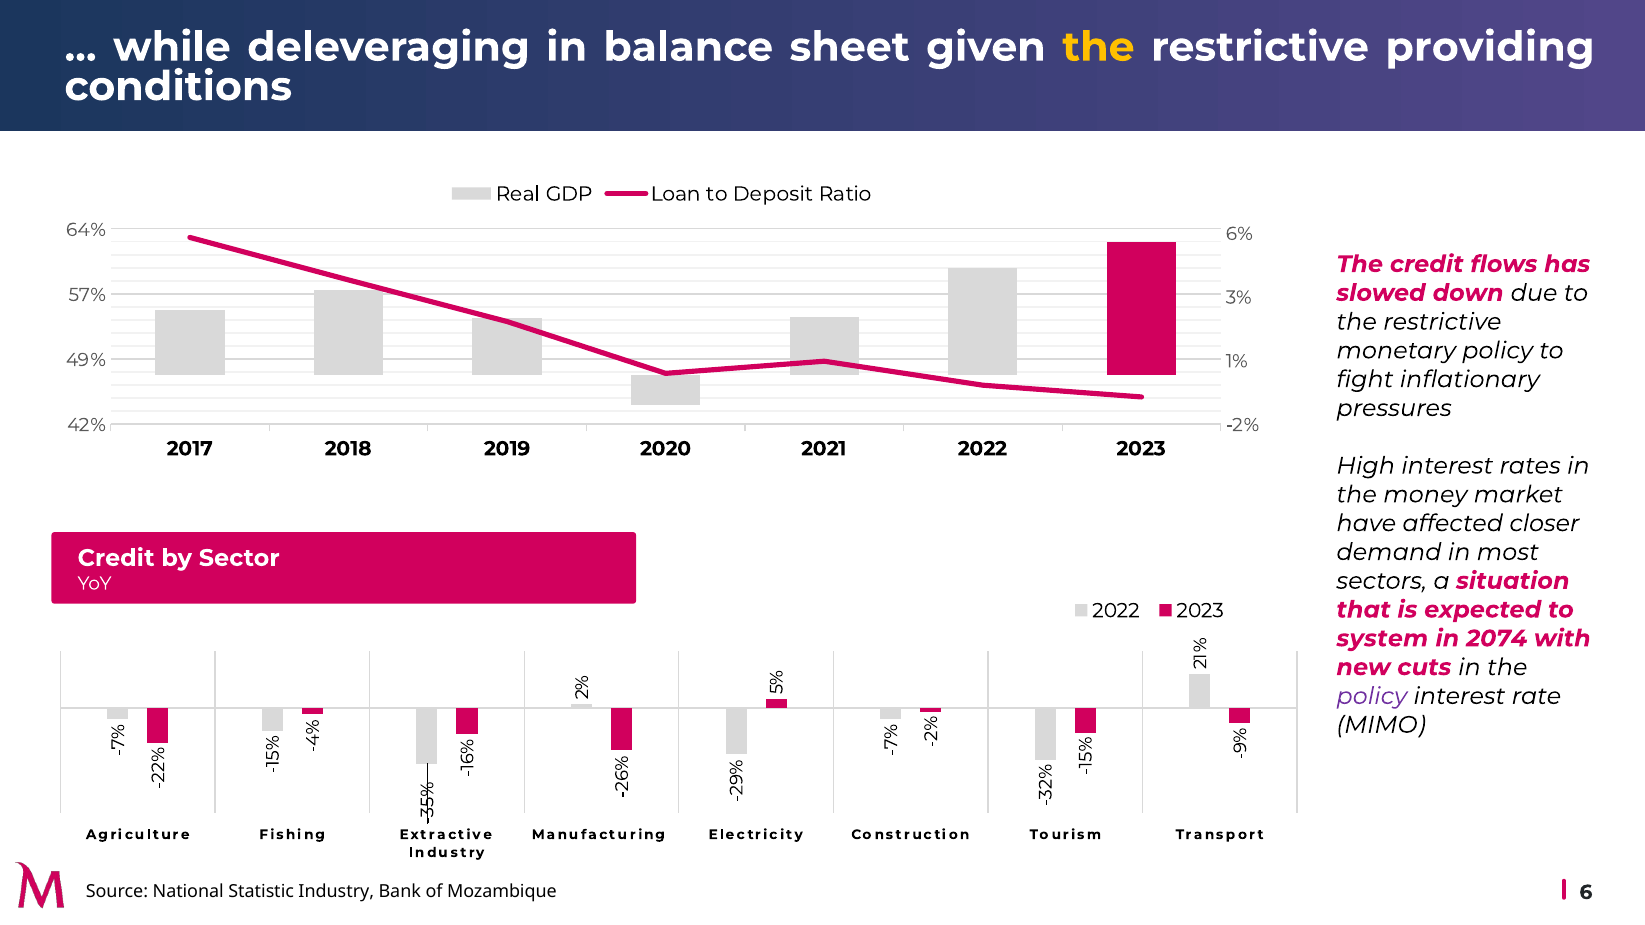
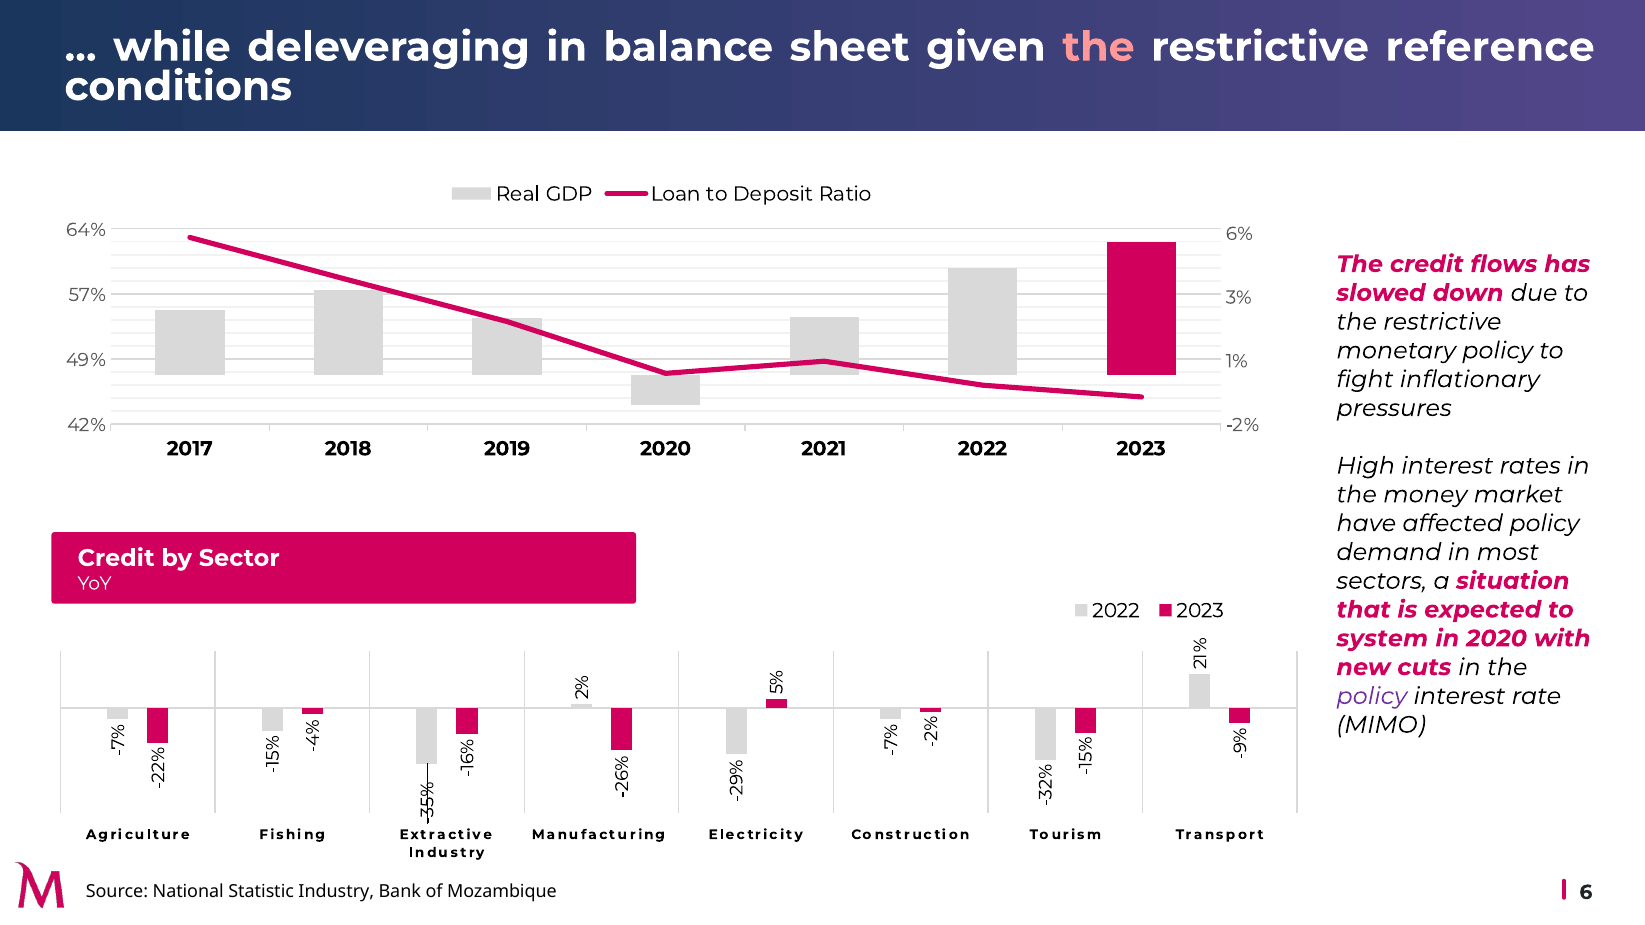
the at (1098, 47) colour: yellow -> pink
providing: providing -> reference
affected closer: closer -> policy
in 2074: 2074 -> 2020
